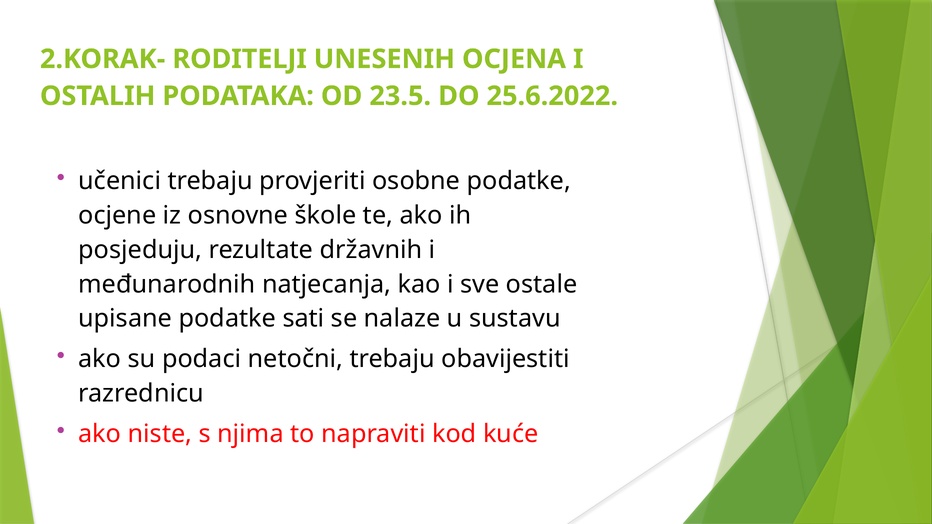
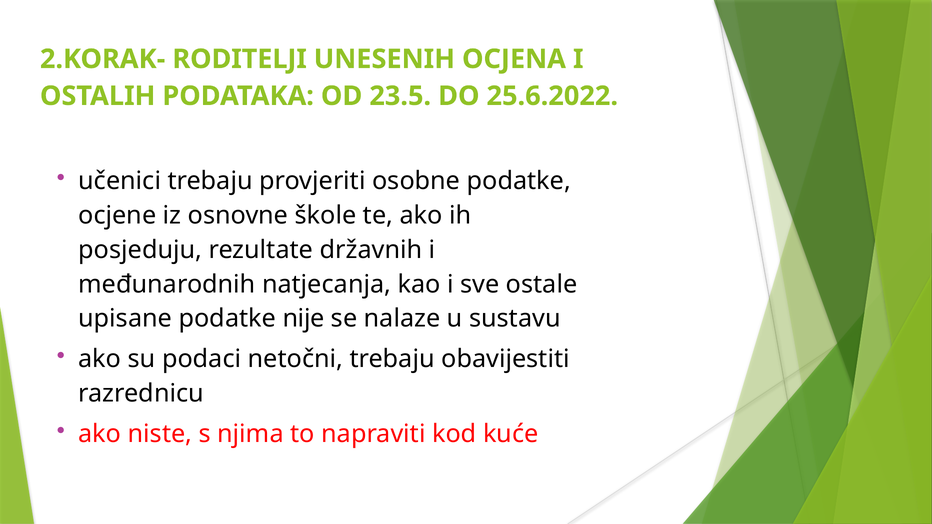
sati: sati -> nije
